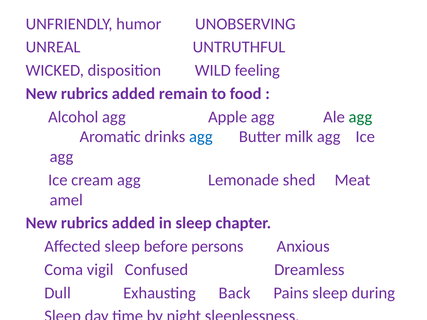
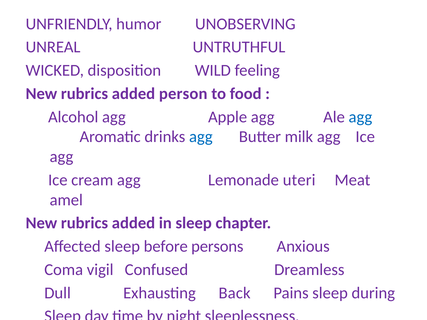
remain: remain -> person
agg at (360, 117) colour: green -> blue
shed: shed -> uteri
